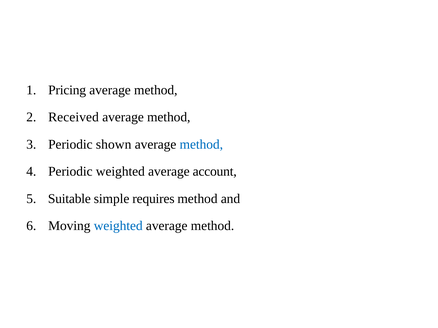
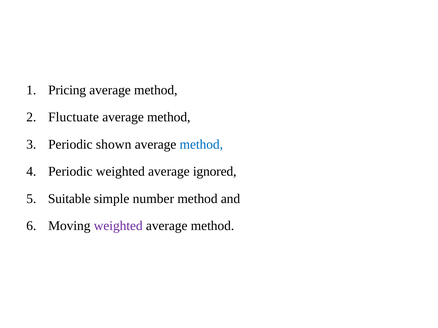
Received: Received -> Fluctuate
account: account -> ignored
requires: requires -> number
weighted at (118, 226) colour: blue -> purple
